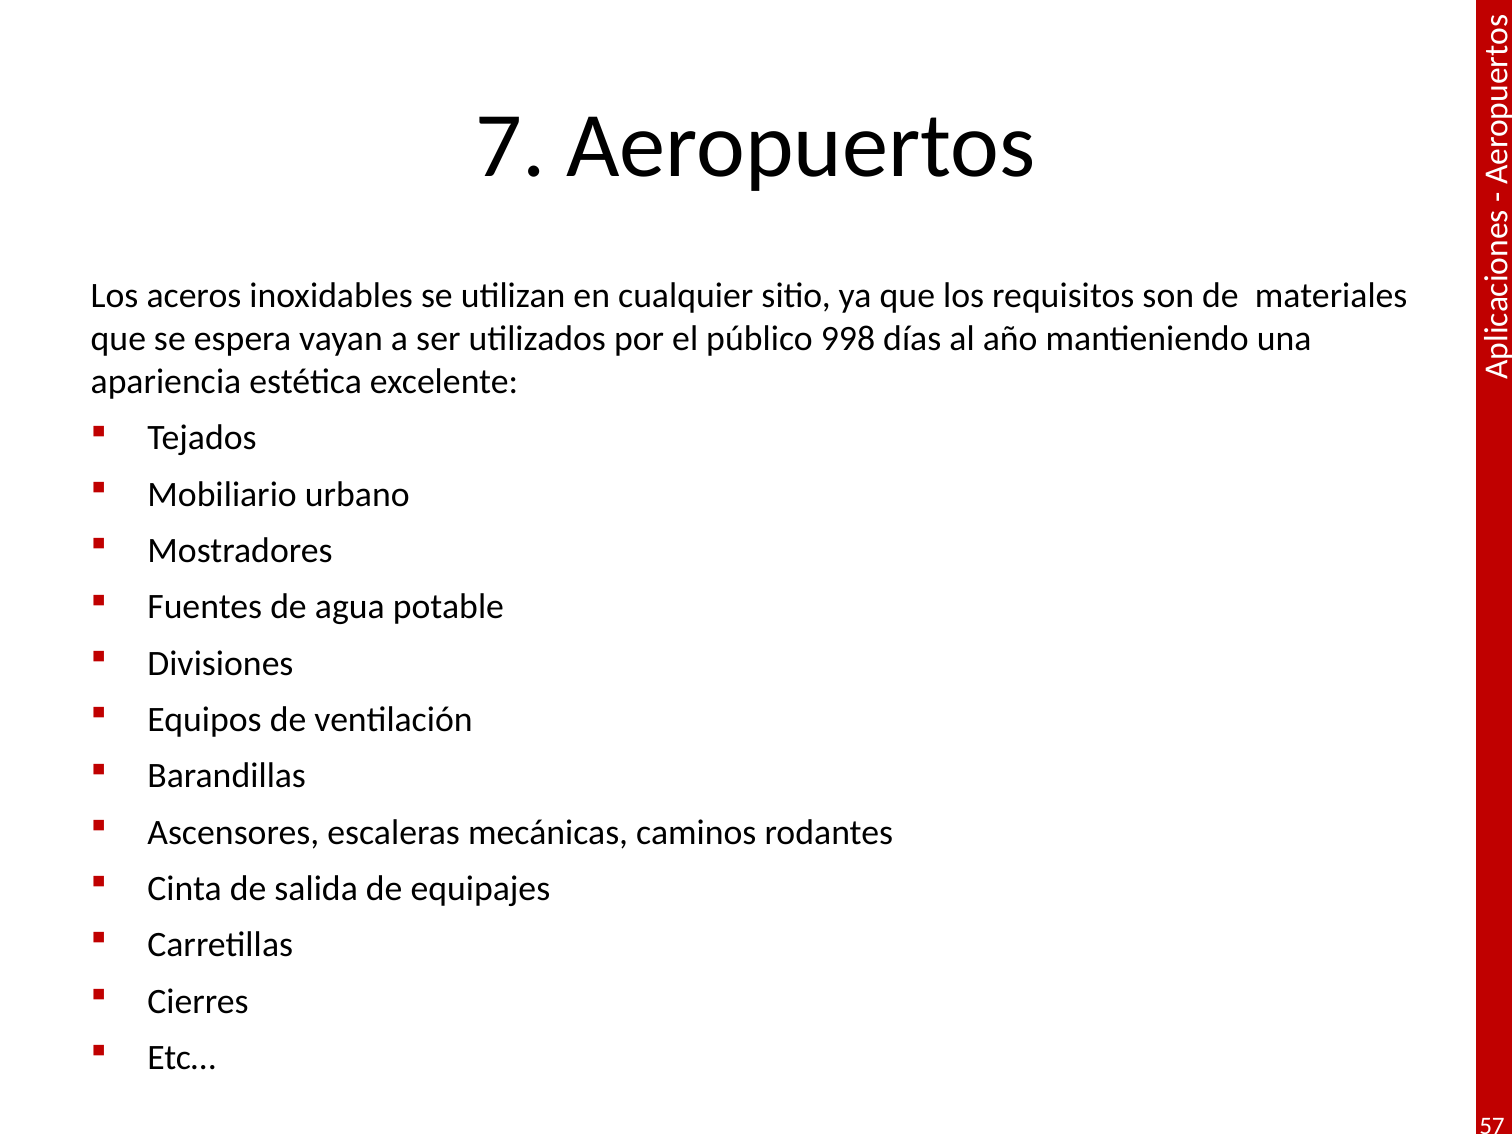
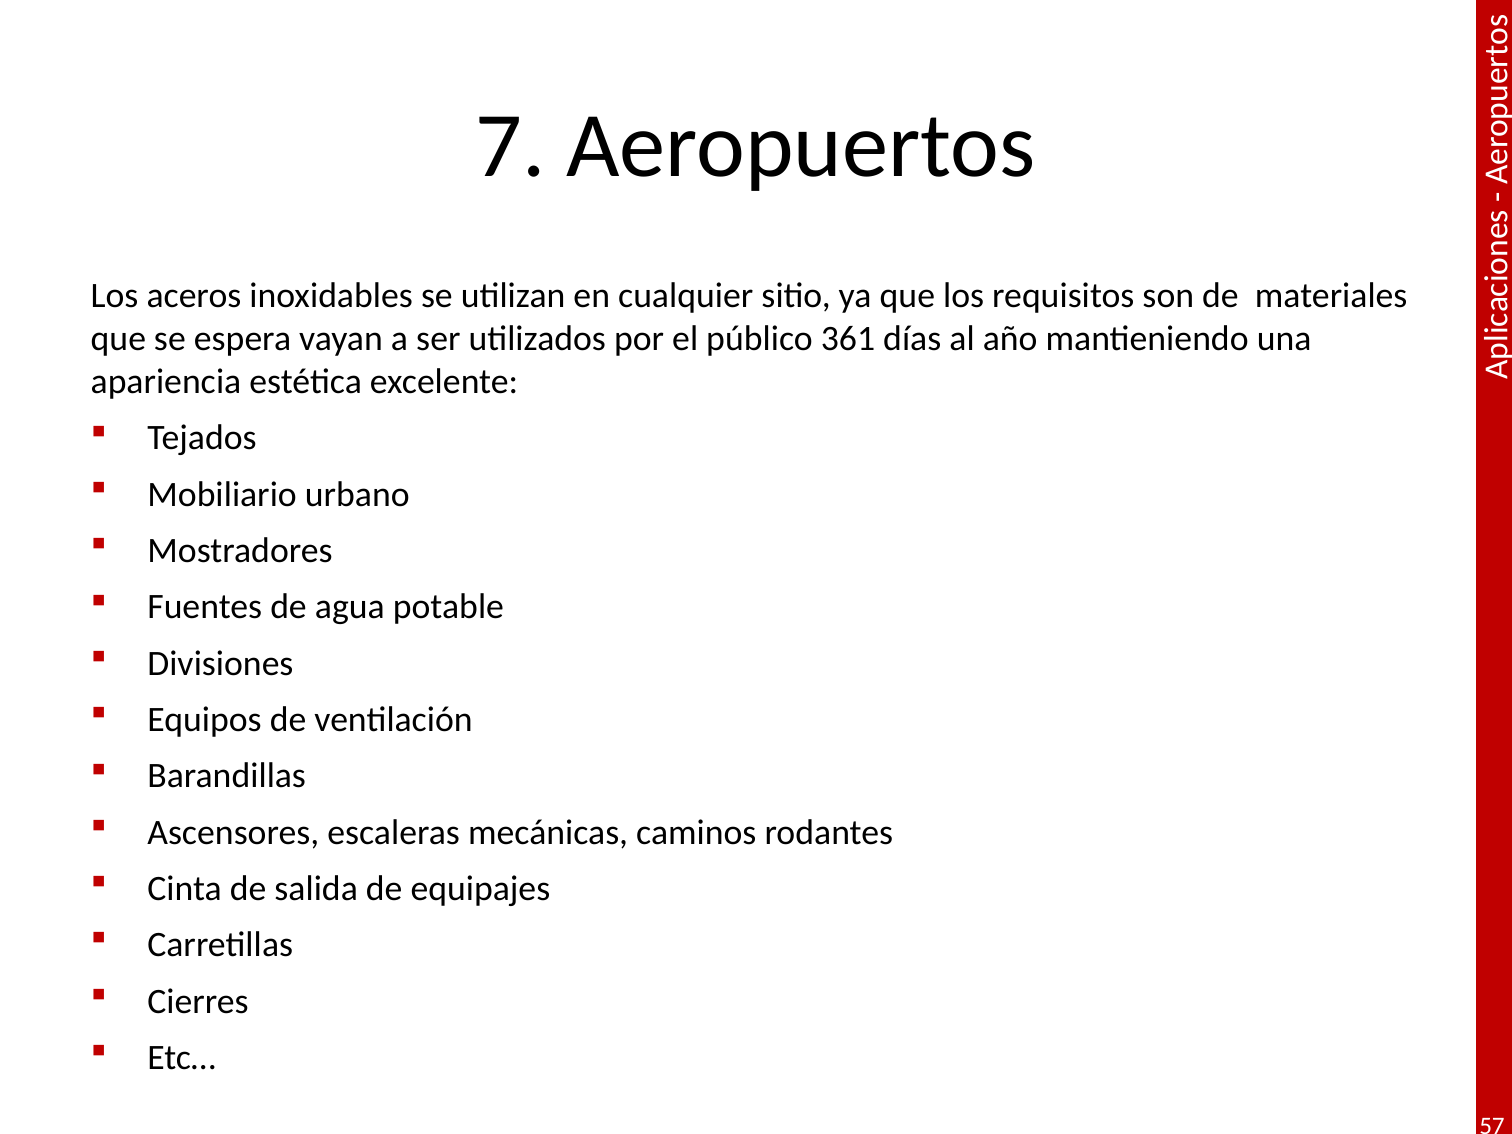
998: 998 -> 361
